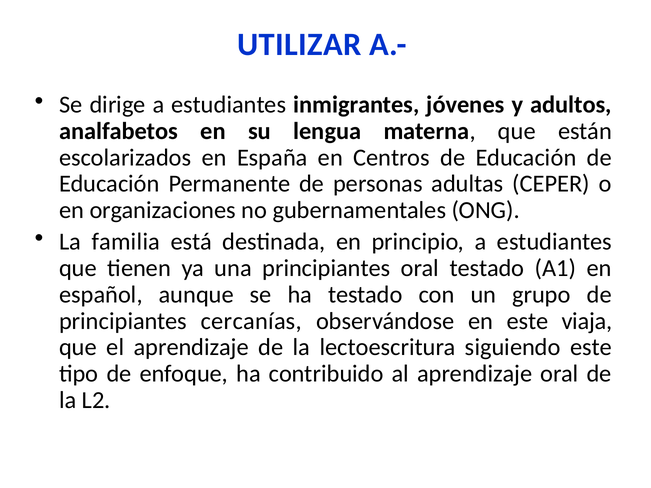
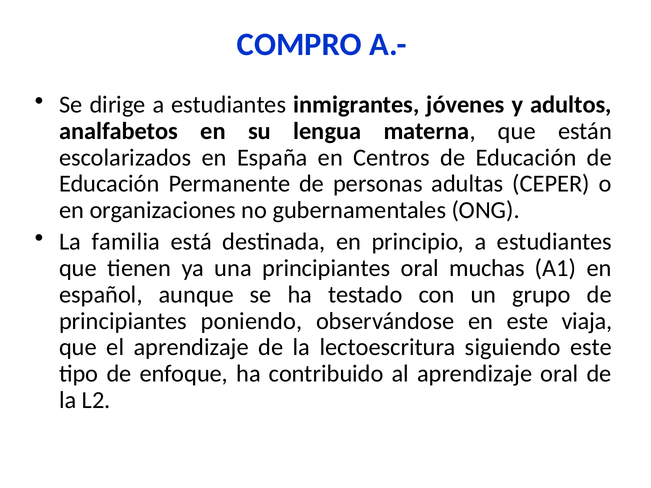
UTILIZAR: UTILIZAR -> COMPRO
oral testado: testado -> muchas
cercanías: cercanías -> poniendo
